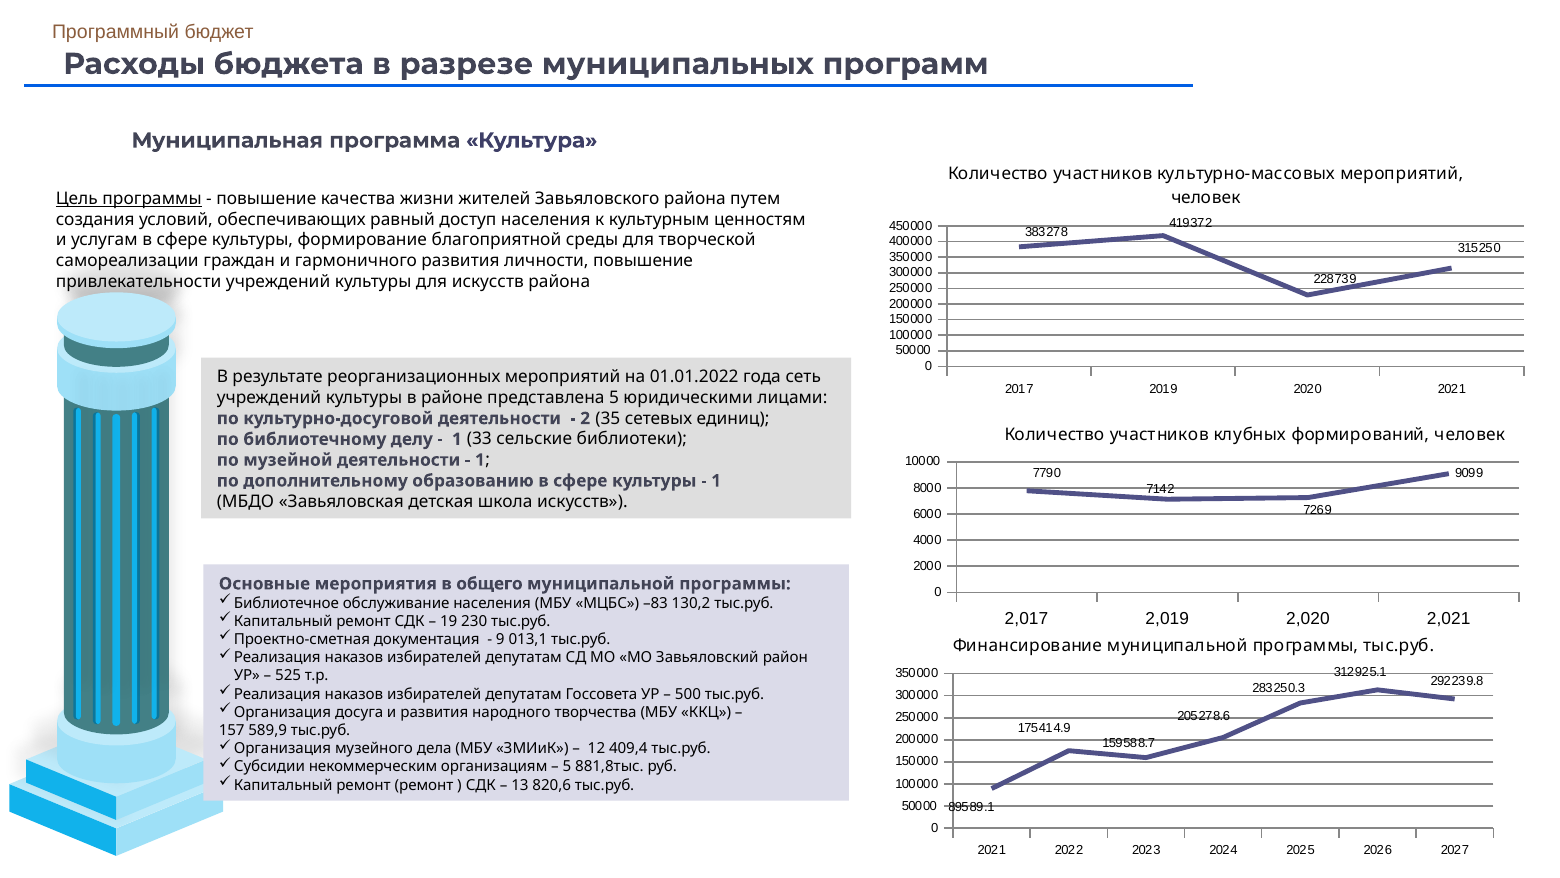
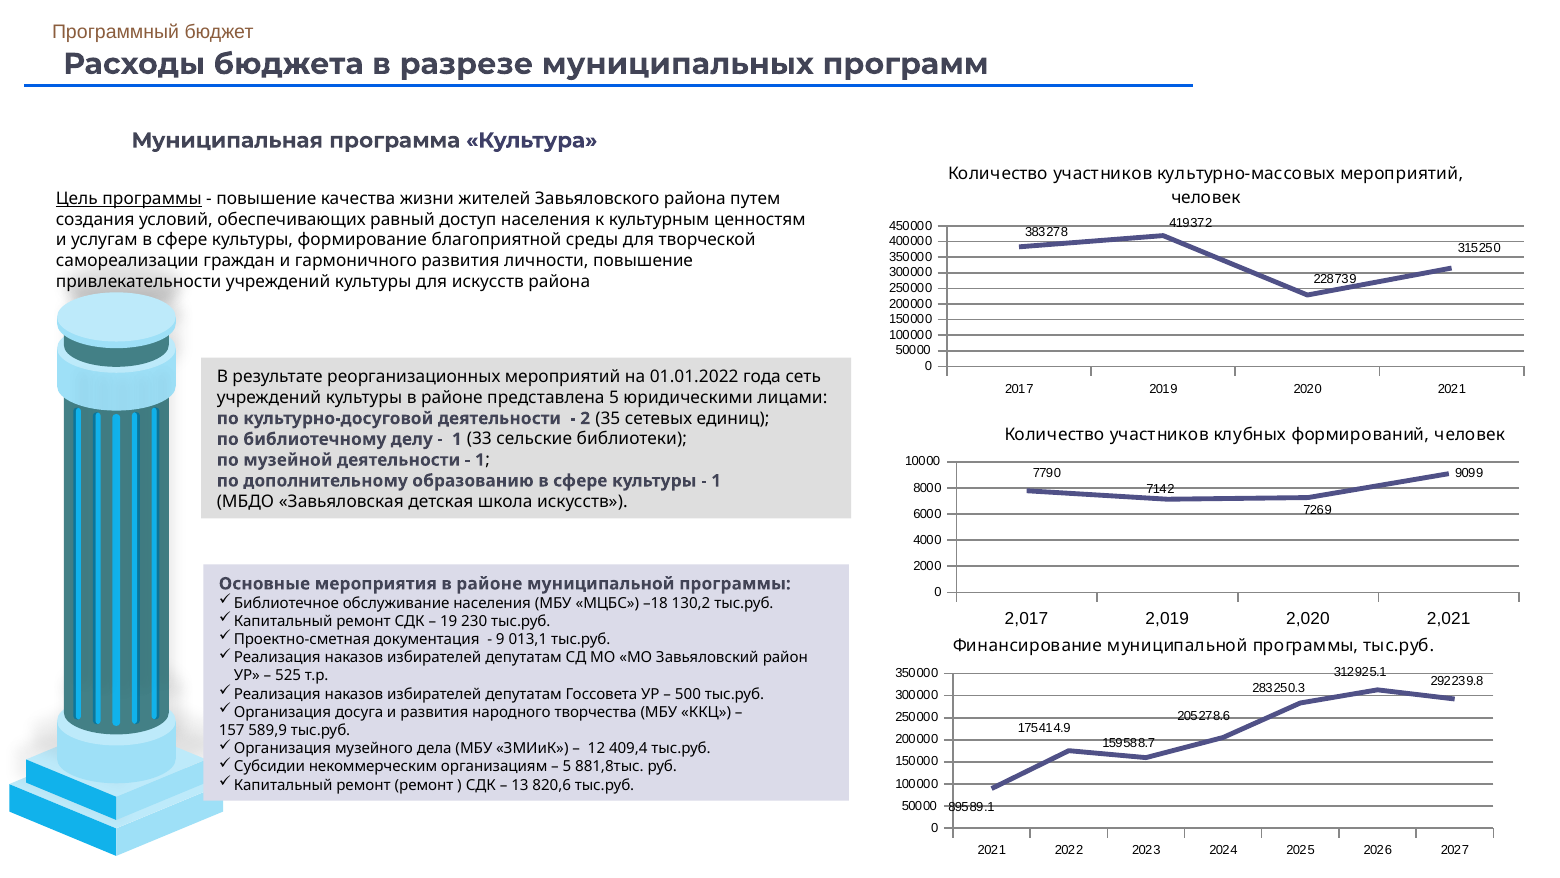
мероприятия в общего: общего -> районе
–83: –83 -> –18
